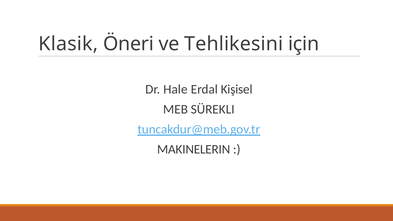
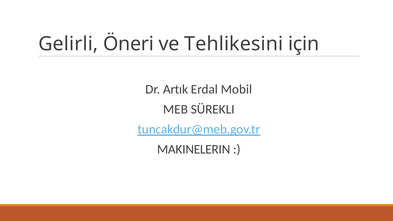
Klasik: Klasik -> Gelirli
Hale: Hale -> Artık
Kişisel: Kişisel -> Mobil
